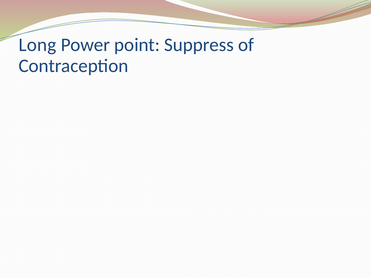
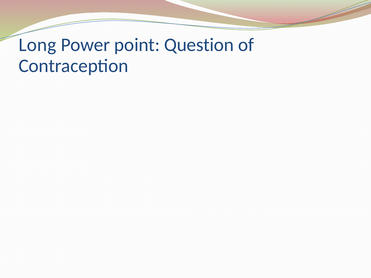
Suppress: Suppress -> Question
